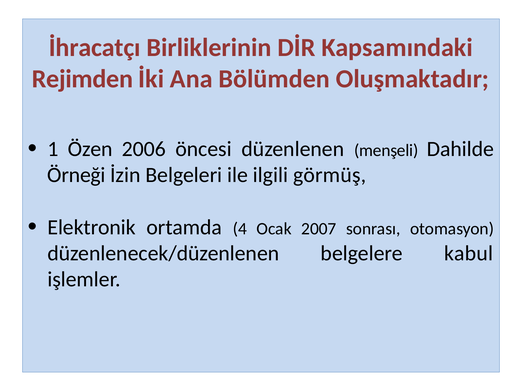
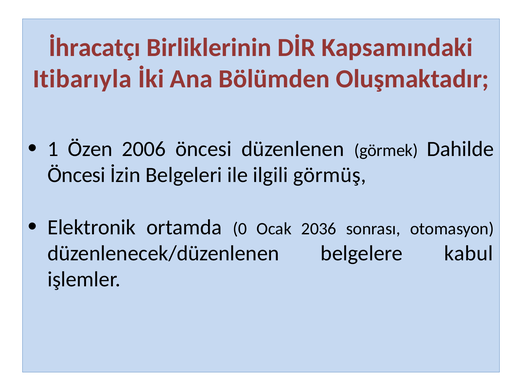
Rejimden: Rejimden -> Itibarıyla
menşeli: menşeli -> görmek
Örneği at (76, 175): Örneği -> Öncesi
4: 4 -> 0
2007: 2007 -> 2036
